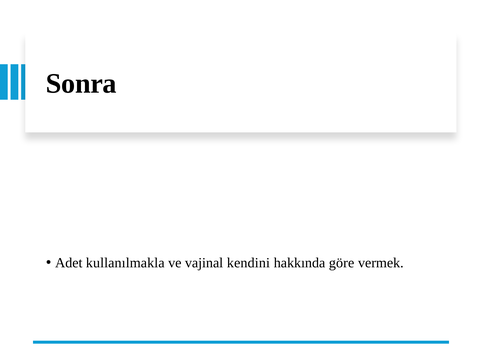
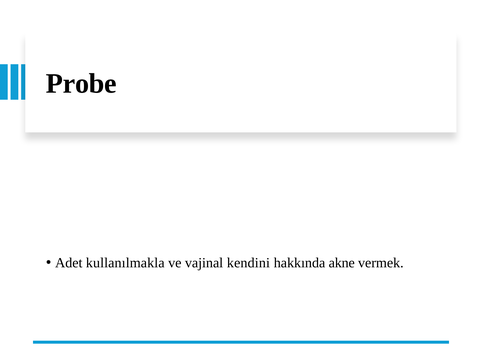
Sonra: Sonra -> Probe
göre: göre -> akne
